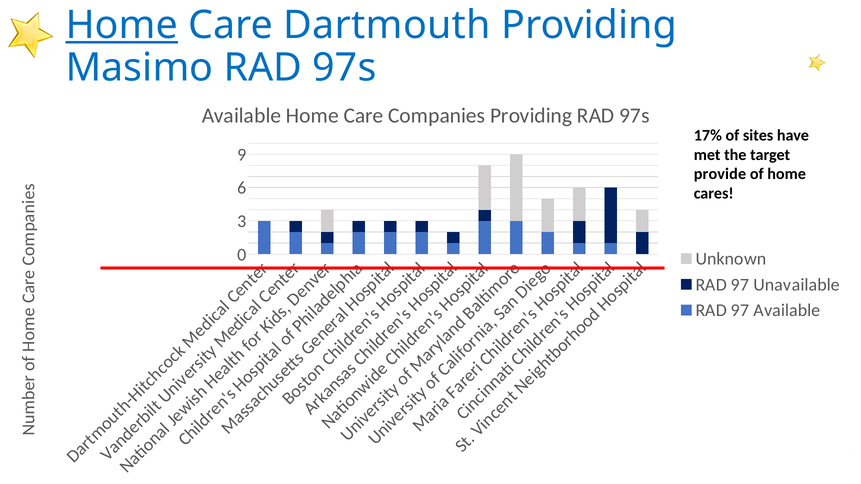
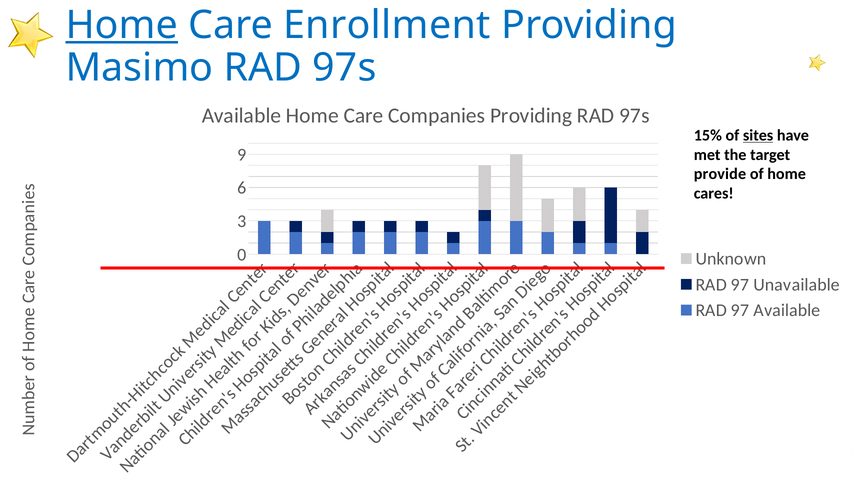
Dartmouth: Dartmouth -> Enrollment
17%: 17% -> 15%
sites underline: none -> present
